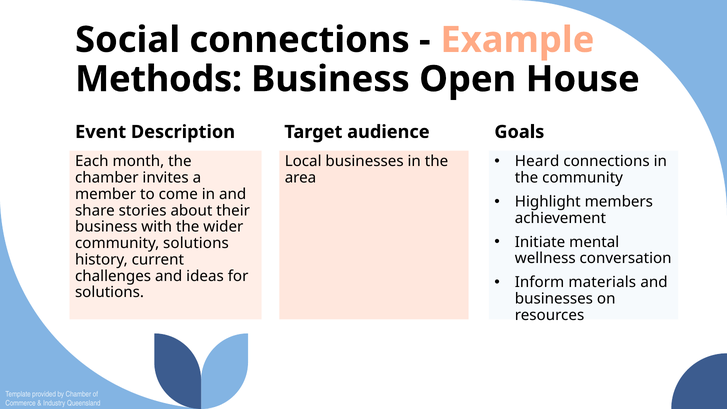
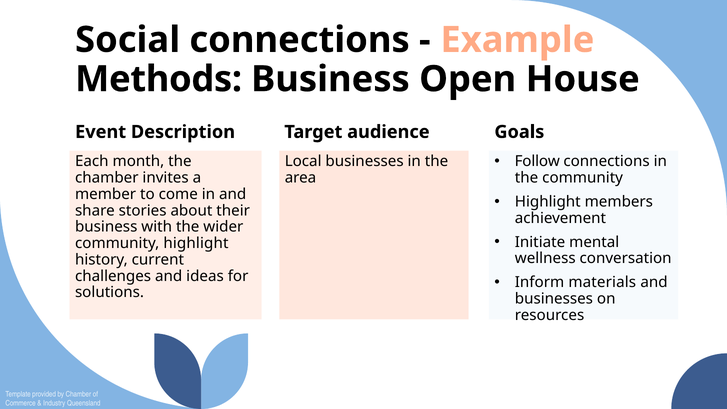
Heard: Heard -> Follow
community solutions: solutions -> highlight
